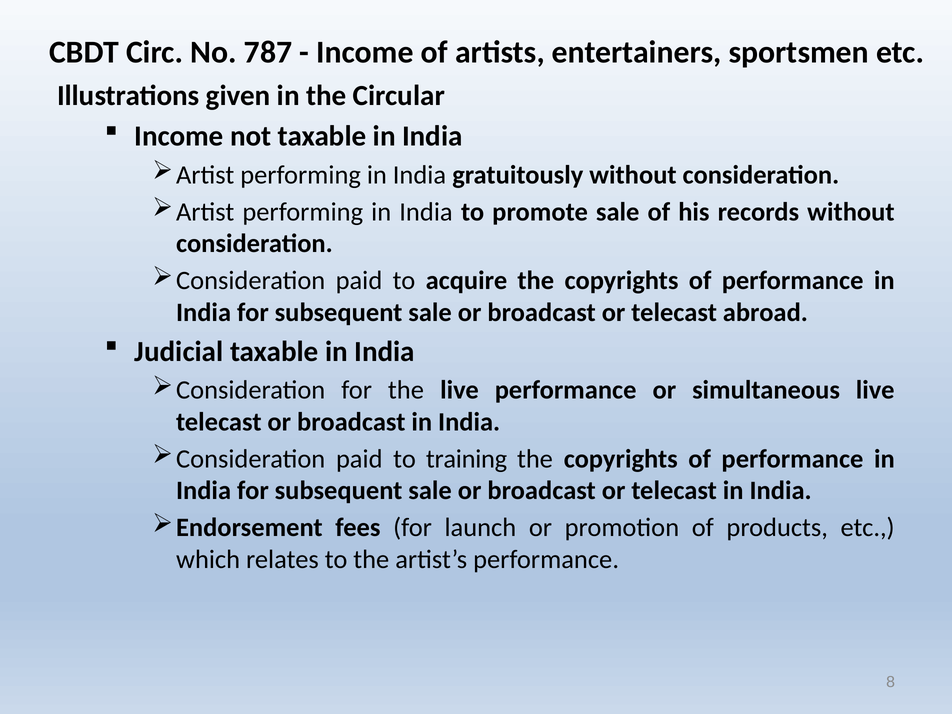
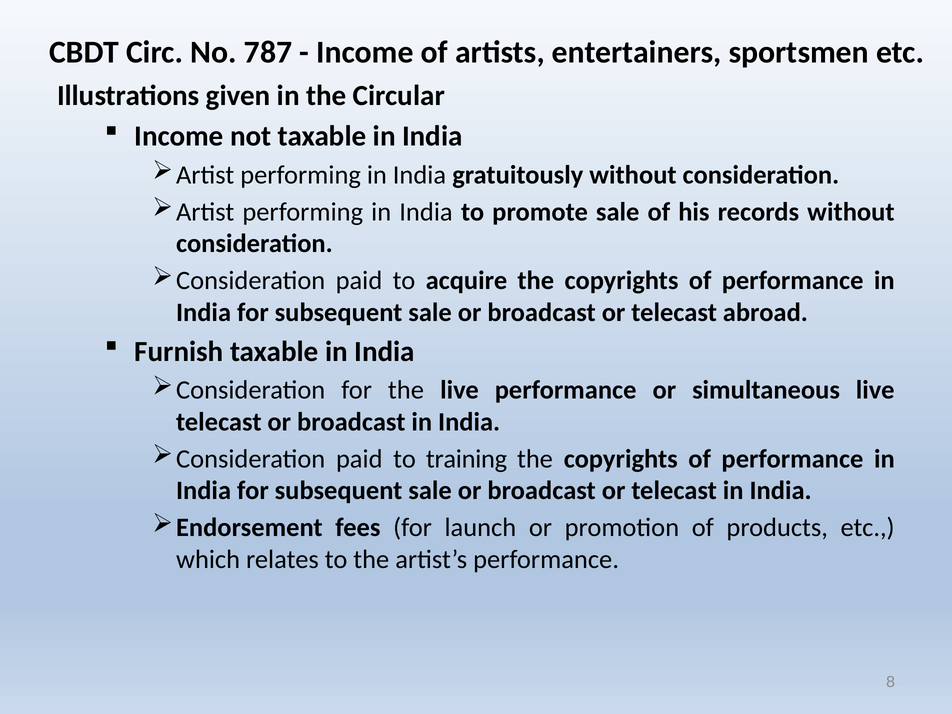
Judicial: Judicial -> Furnish
